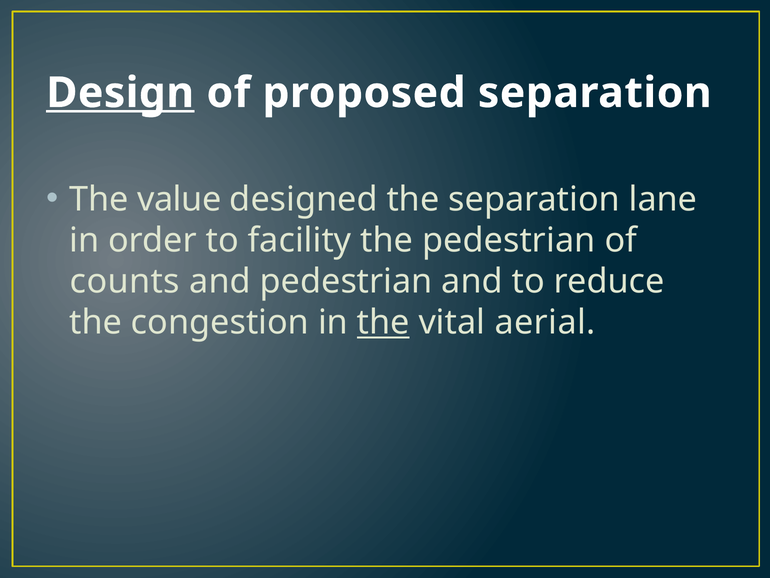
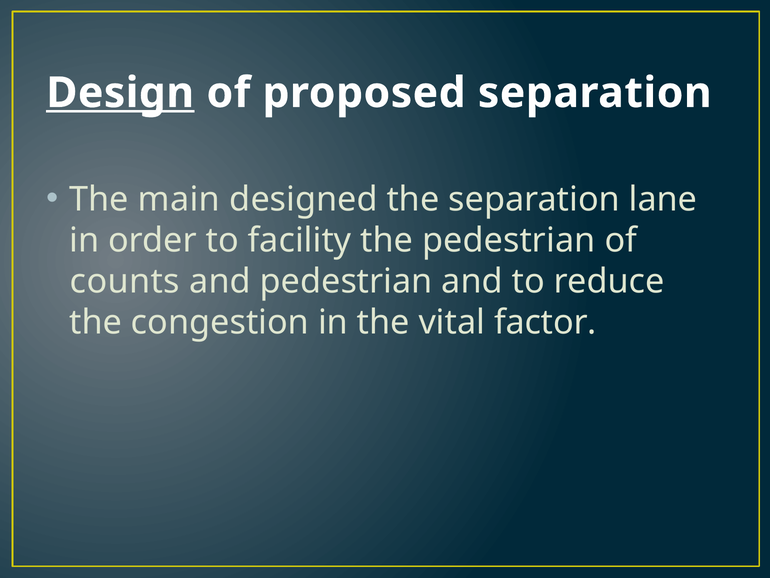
value: value -> main
the at (383, 322) underline: present -> none
aerial: aerial -> factor
